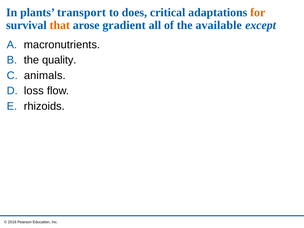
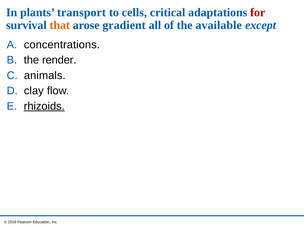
does: does -> cells
for colour: orange -> red
macronutrients: macronutrients -> concentrations
quality: quality -> render
loss: loss -> clay
rhizoids underline: none -> present
